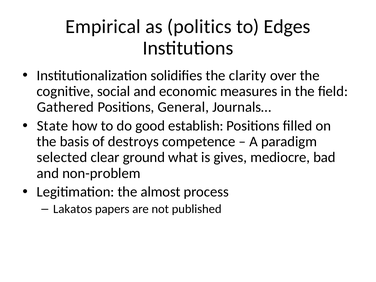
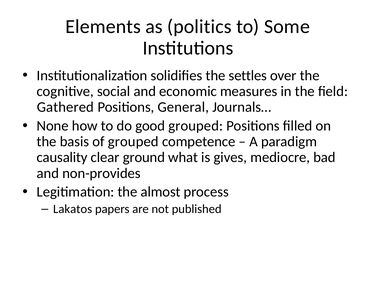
Empirical: Empirical -> Elements
Edges: Edges -> Some
clarity: clarity -> settles
State: State -> None
good establish: establish -> grouped
of destroys: destroys -> grouped
selected: selected -> causality
non-problem: non-problem -> non-provides
